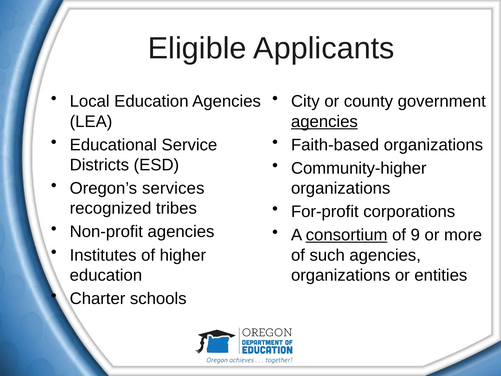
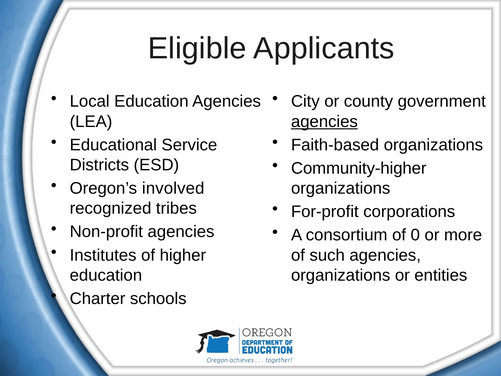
services: services -> involved
consortium underline: present -> none
9: 9 -> 0
